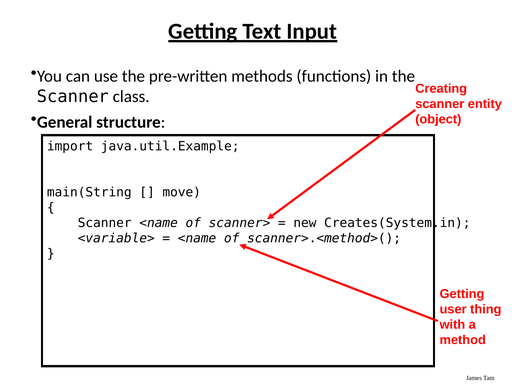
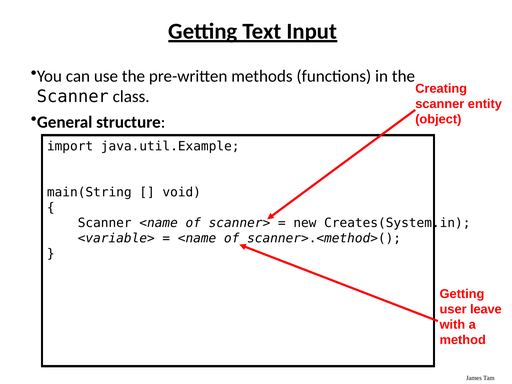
move: move -> void
thing: thing -> leave
